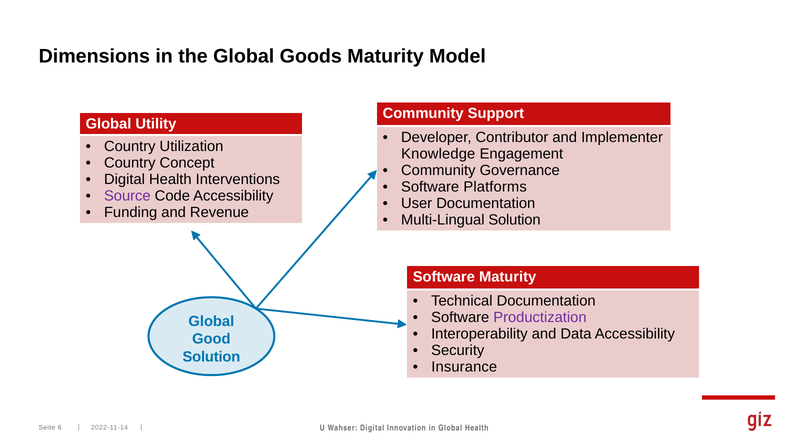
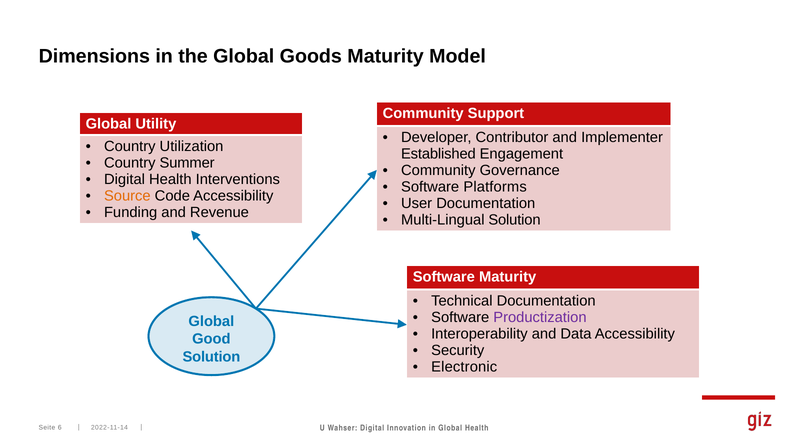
Knowledge: Knowledge -> Established
Concept: Concept -> Summer
Source colour: purple -> orange
Insurance: Insurance -> Electronic
